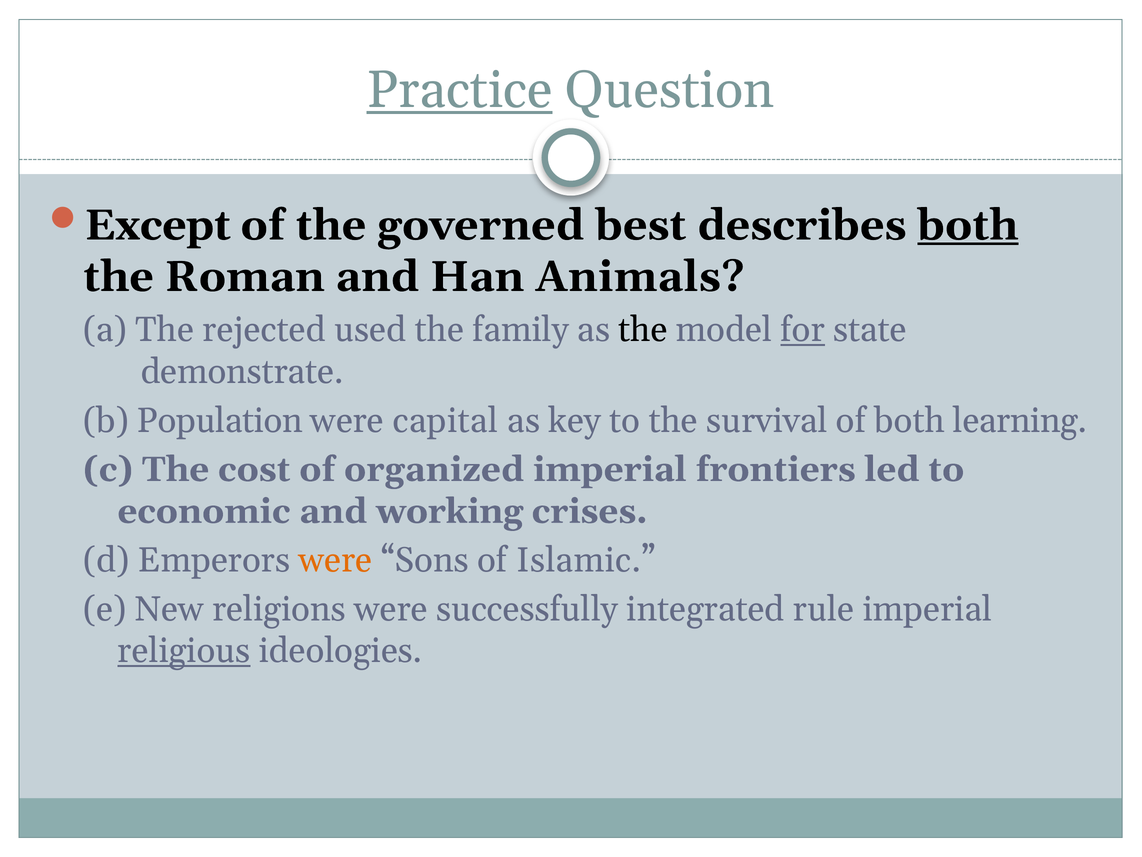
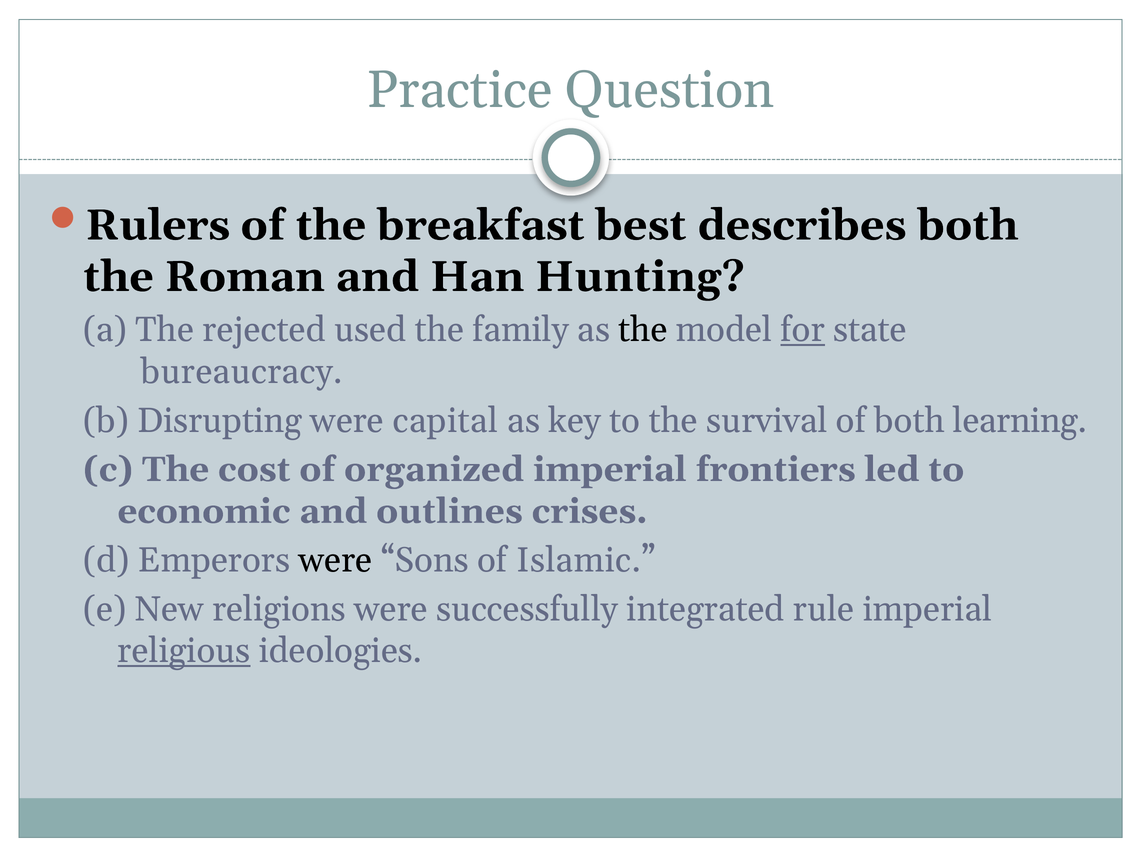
Practice underline: present -> none
Except: Except -> Rulers
governed: governed -> breakfast
both at (968, 225) underline: present -> none
Animals: Animals -> Hunting
demonstrate: demonstrate -> bureaucracy
Population: Population -> Disrupting
working: working -> outlines
were at (335, 560) colour: orange -> black
